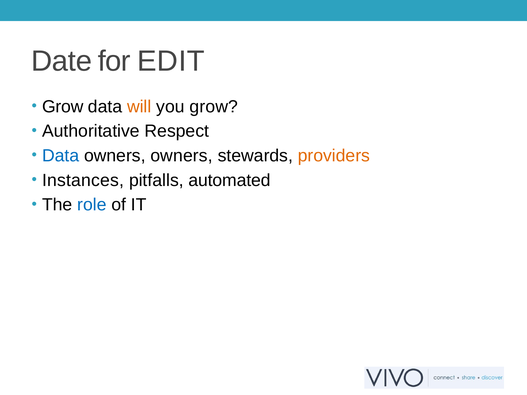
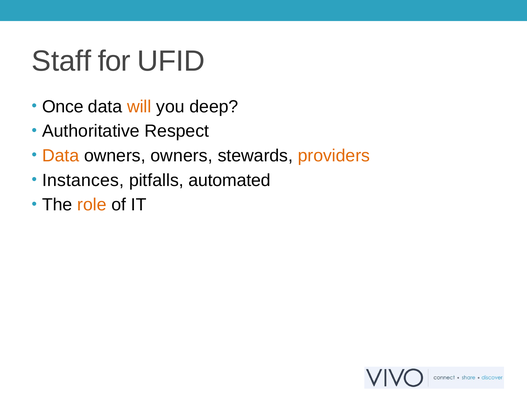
Date: Date -> Staff
EDIT: EDIT -> UFID
Grow at (63, 107): Grow -> Once
you grow: grow -> deep
Data at (61, 156) colour: blue -> orange
role colour: blue -> orange
